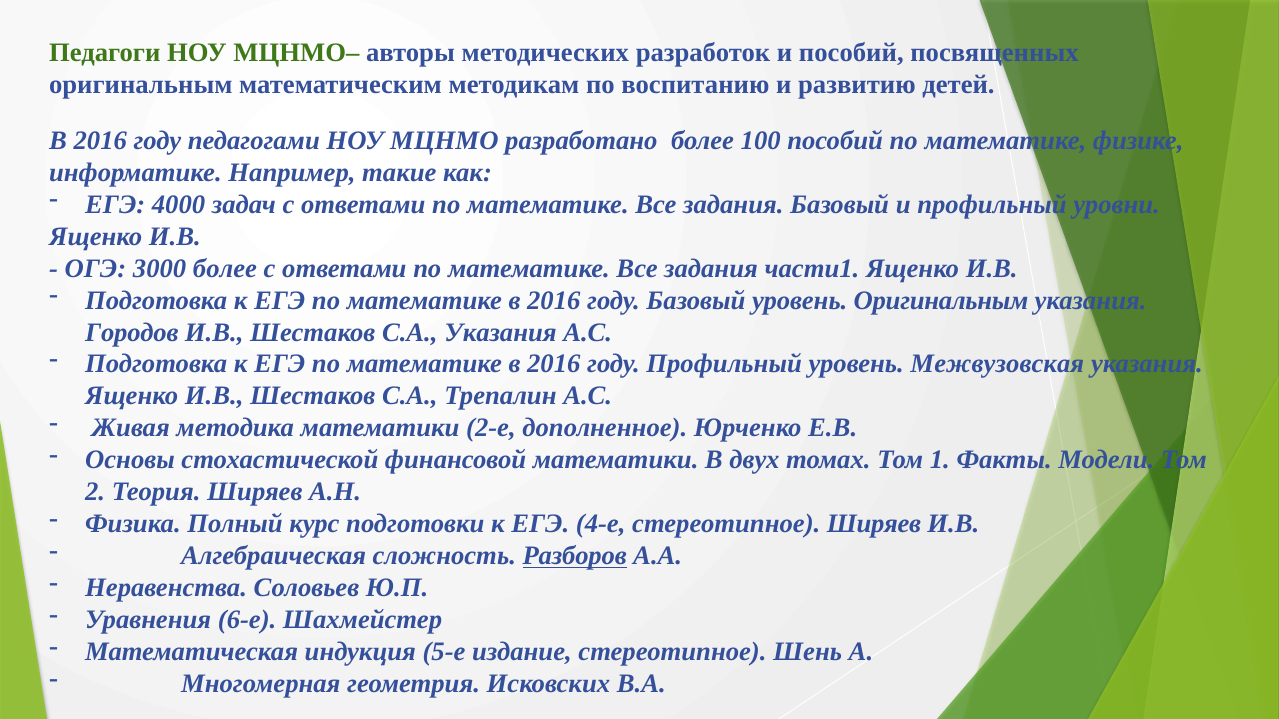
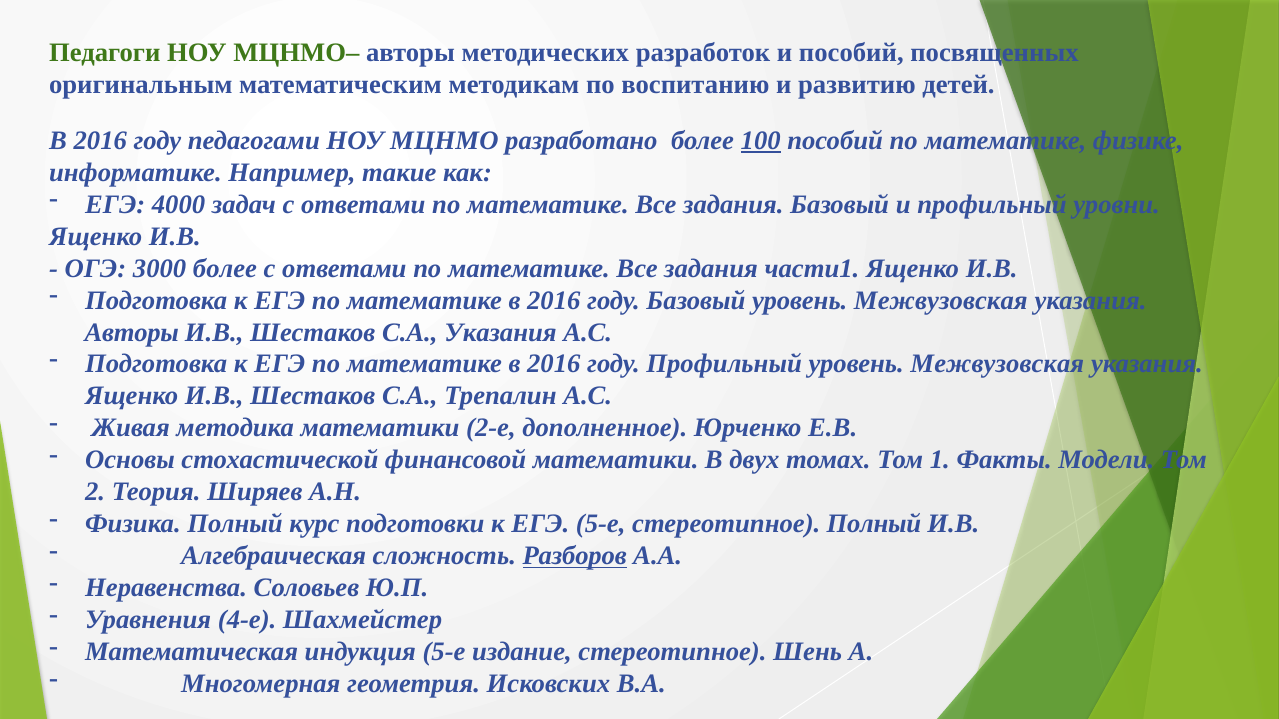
100 underline: none -> present
Базовый уровень Оригинальным: Оригинальным -> Межвузовская
Городов at (132, 332): Городов -> Авторы
ЕГЭ 4-е: 4-е -> 5-е
стереотипное Ширяев: Ширяев -> Полный
6-е: 6-е -> 4-е
